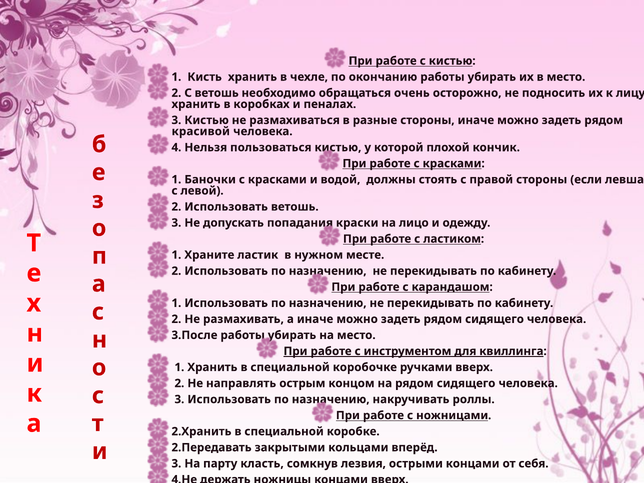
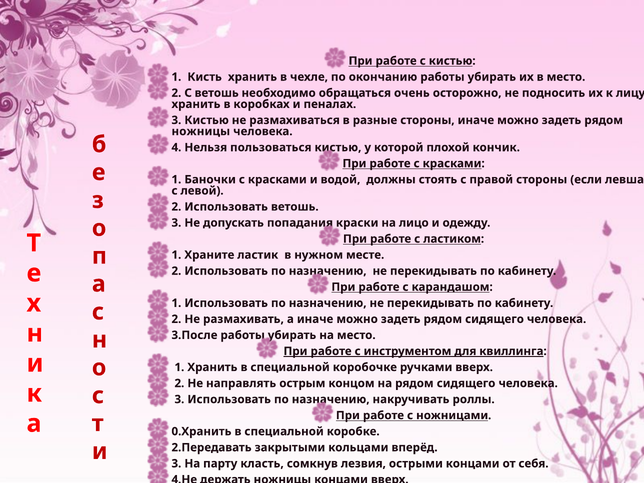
красивой at (201, 131): красивой -> ножницы
2.Хранить: 2.Хранить -> 0.Хранить
